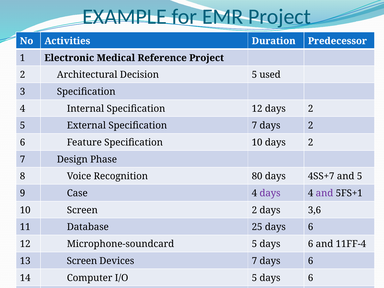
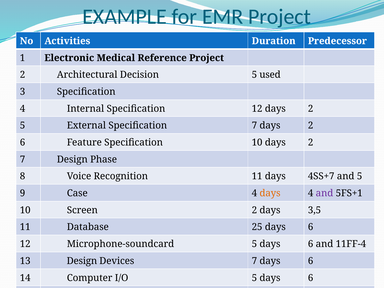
Recognition 80: 80 -> 11
days at (270, 193) colour: purple -> orange
3,6: 3,6 -> 3,5
13 Screen: Screen -> Design
